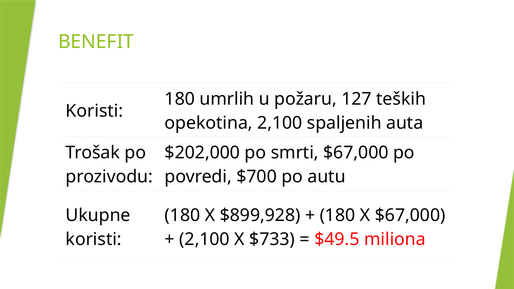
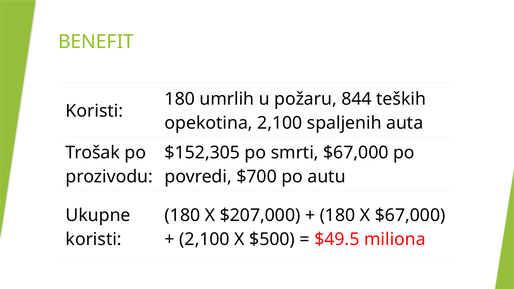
127: 127 -> 844
$202,000: $202,000 -> $152,305
$899,928: $899,928 -> $207,000
$733: $733 -> $500
